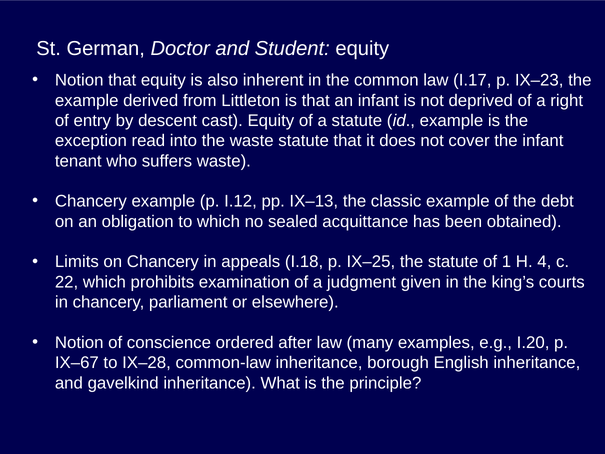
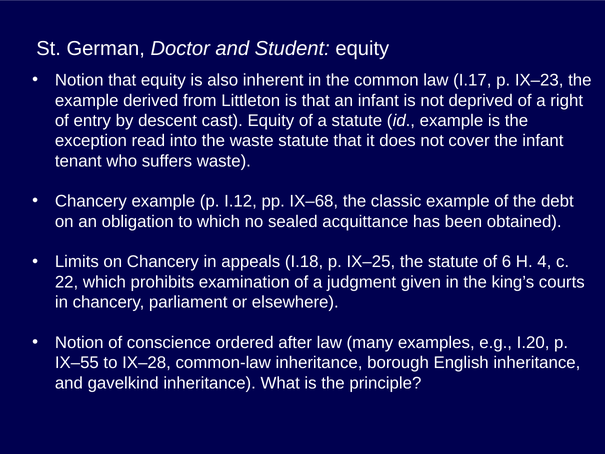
IX–13: IX–13 -> IX–68
1: 1 -> 6
IX–67: IX–67 -> IX–55
